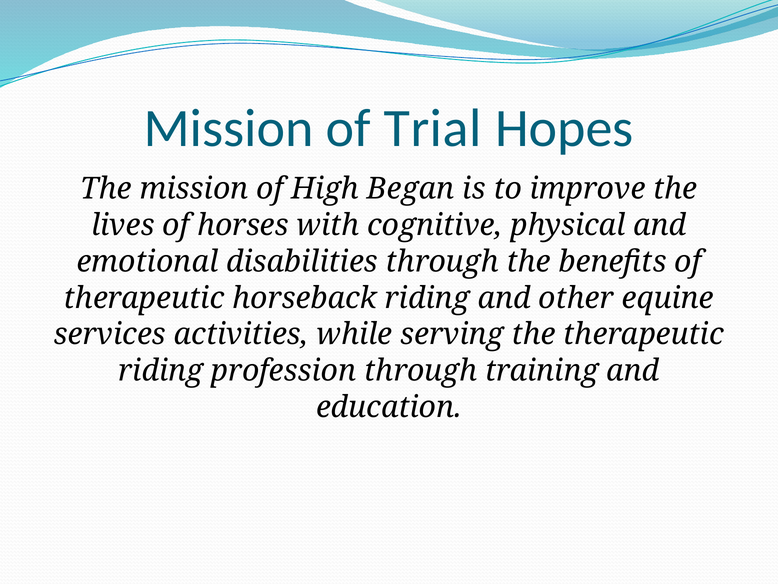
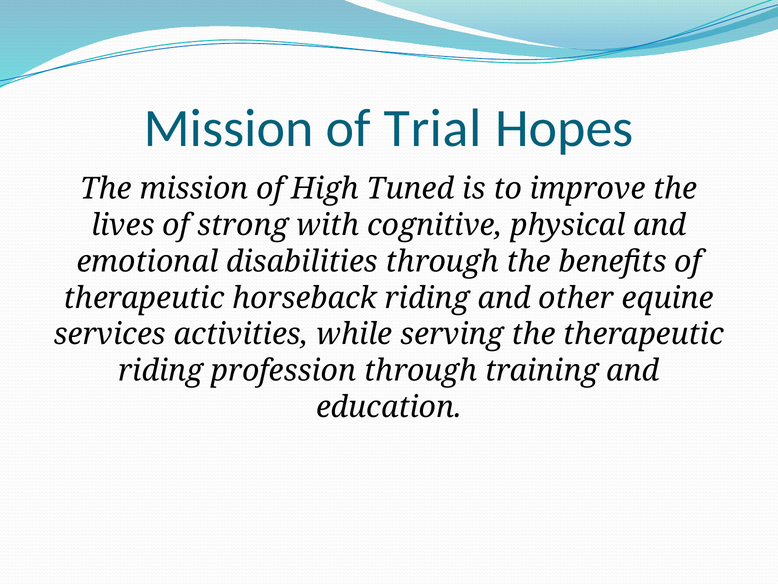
Began: Began -> Tuned
horses: horses -> strong
